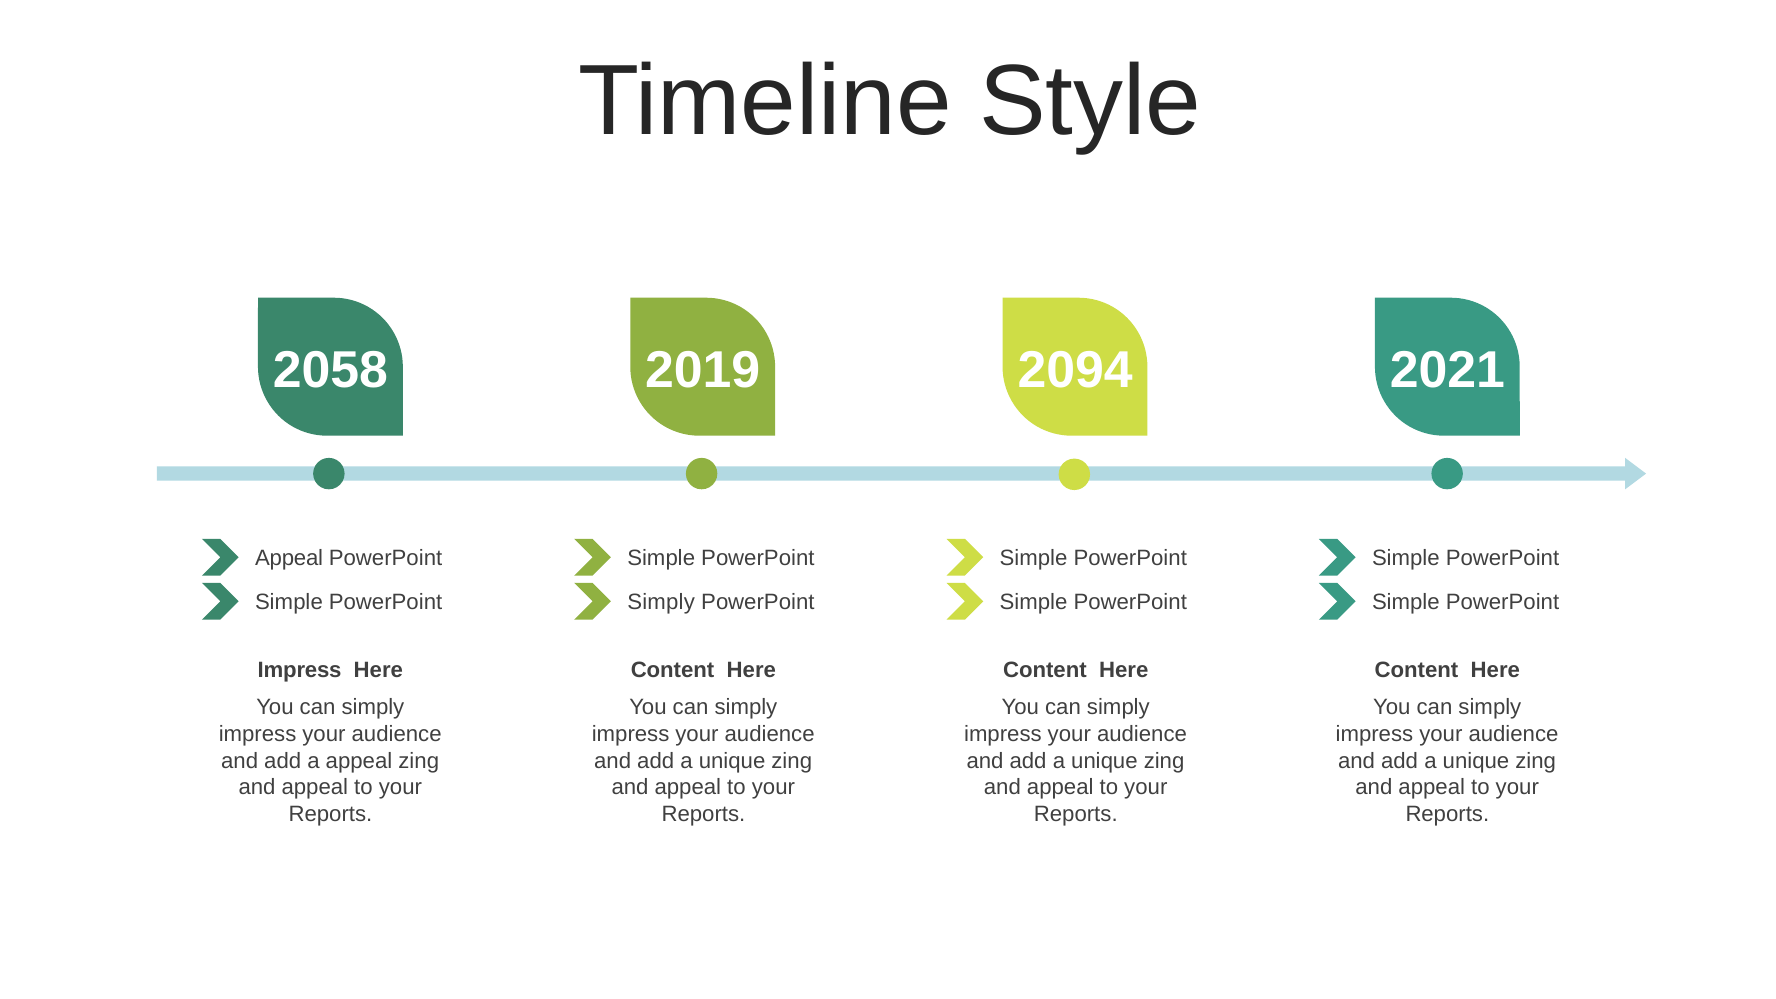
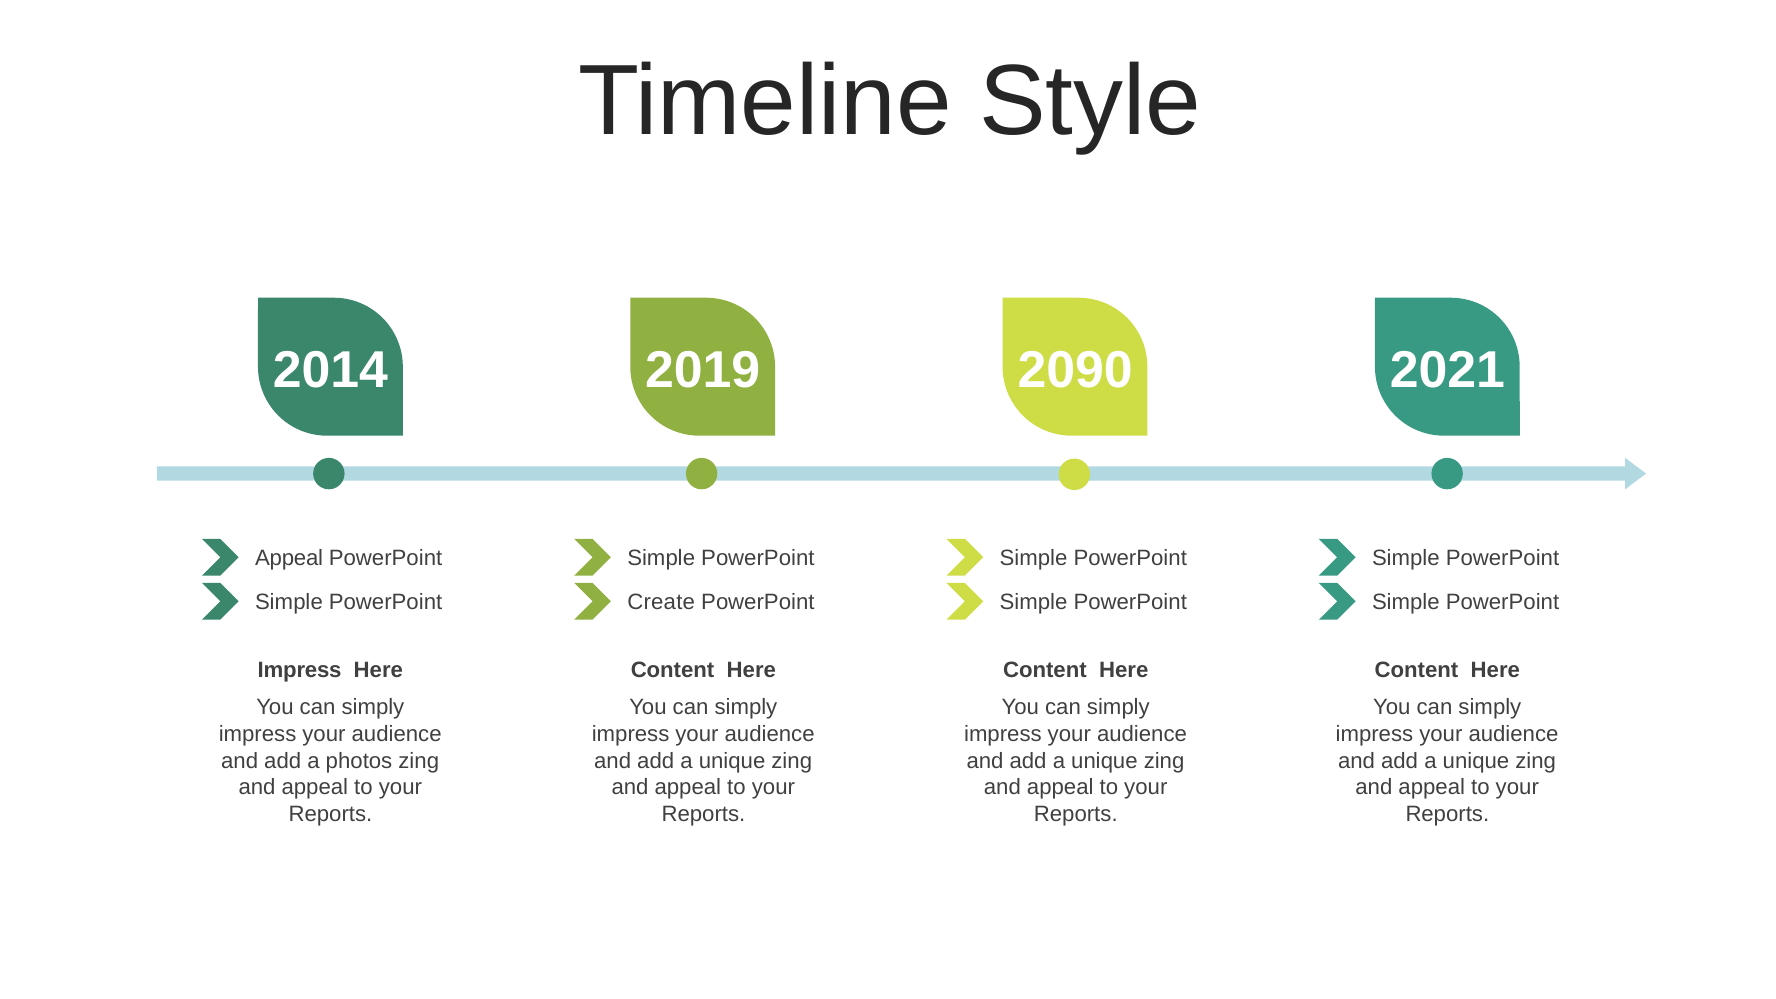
2058: 2058 -> 2014
2094: 2094 -> 2090
Simply at (661, 603): Simply -> Create
a appeal: appeal -> photos
